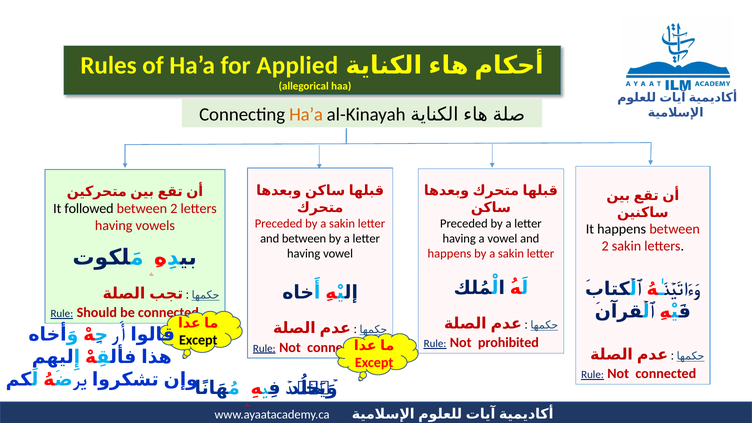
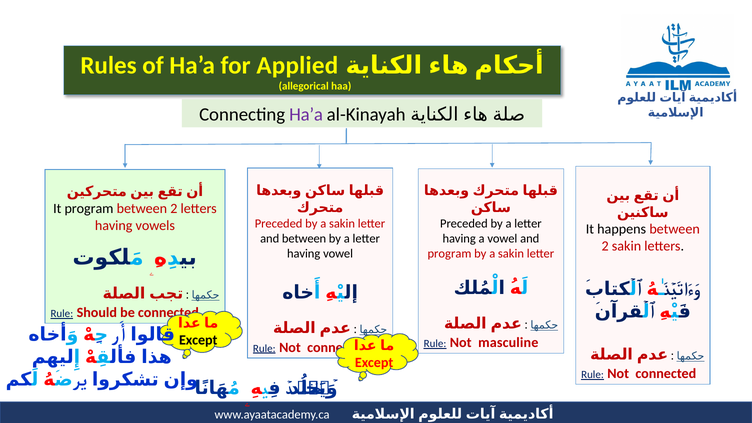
Ha’a at (306, 115) colour: orange -> purple
It followed: followed -> program
happens at (449, 254): happens -> program
prohibited: prohibited -> masculine
